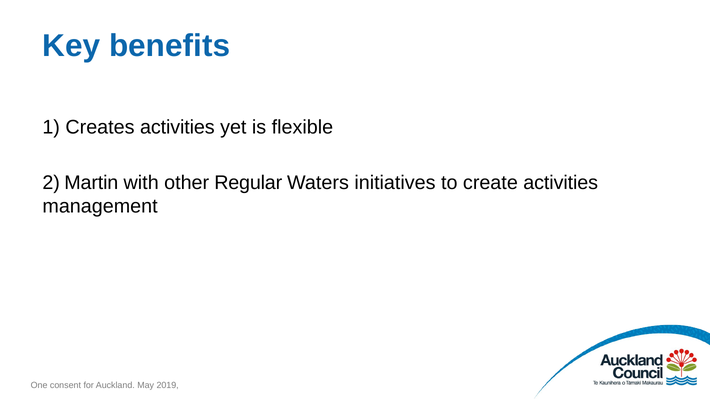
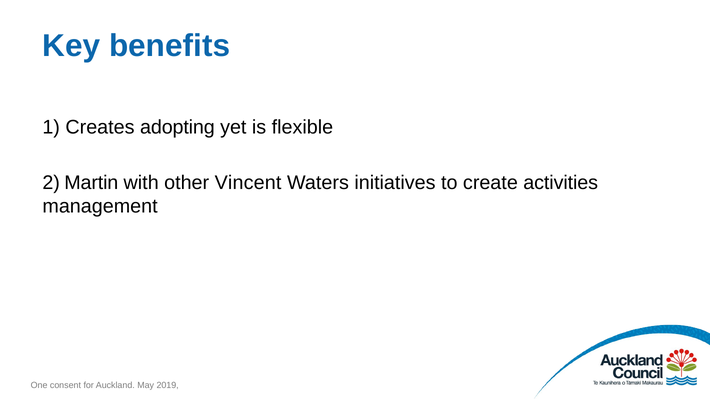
Creates activities: activities -> adopting
Regular: Regular -> Vincent
